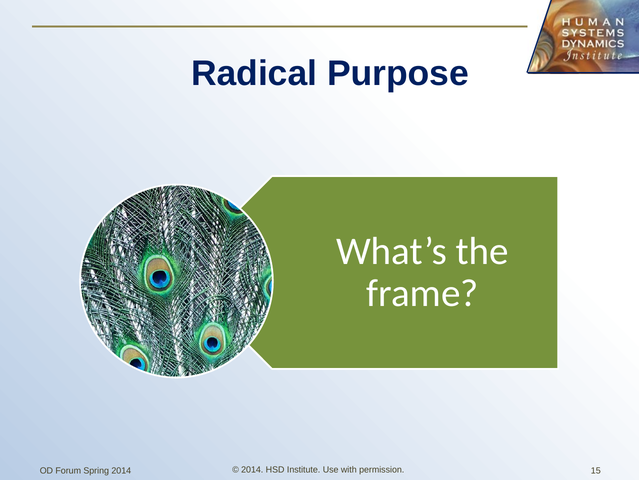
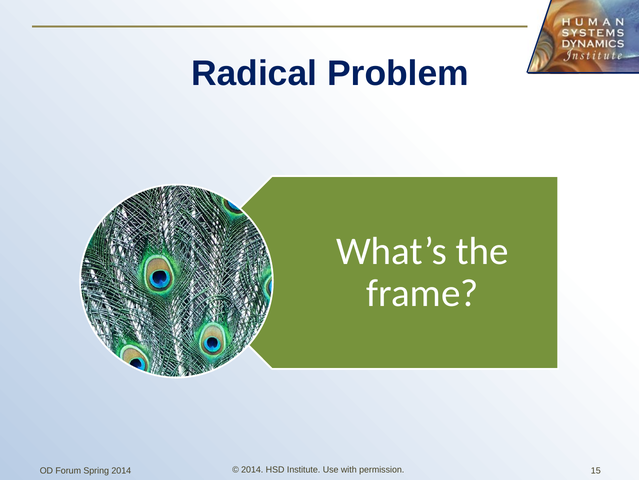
Purpose: Purpose -> Problem
